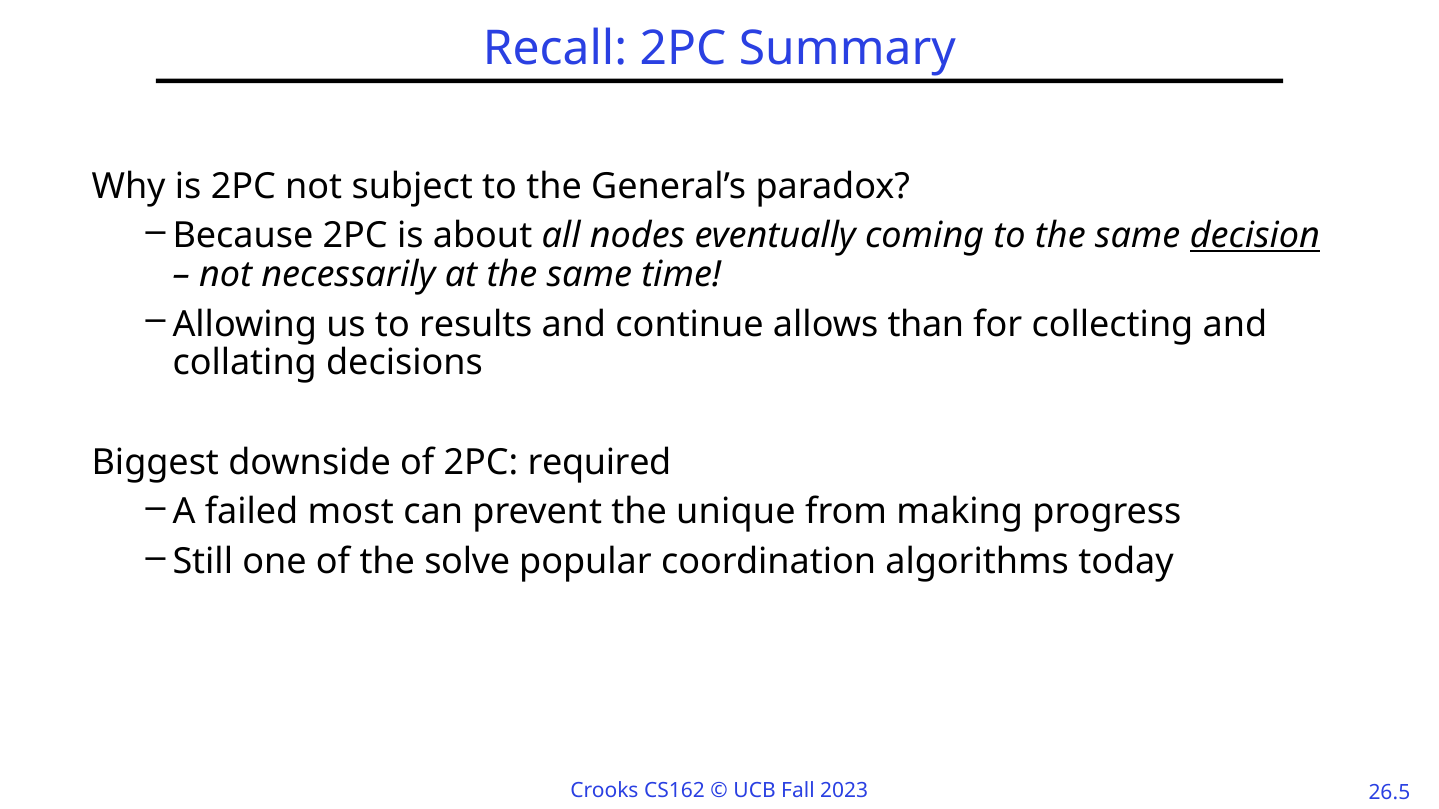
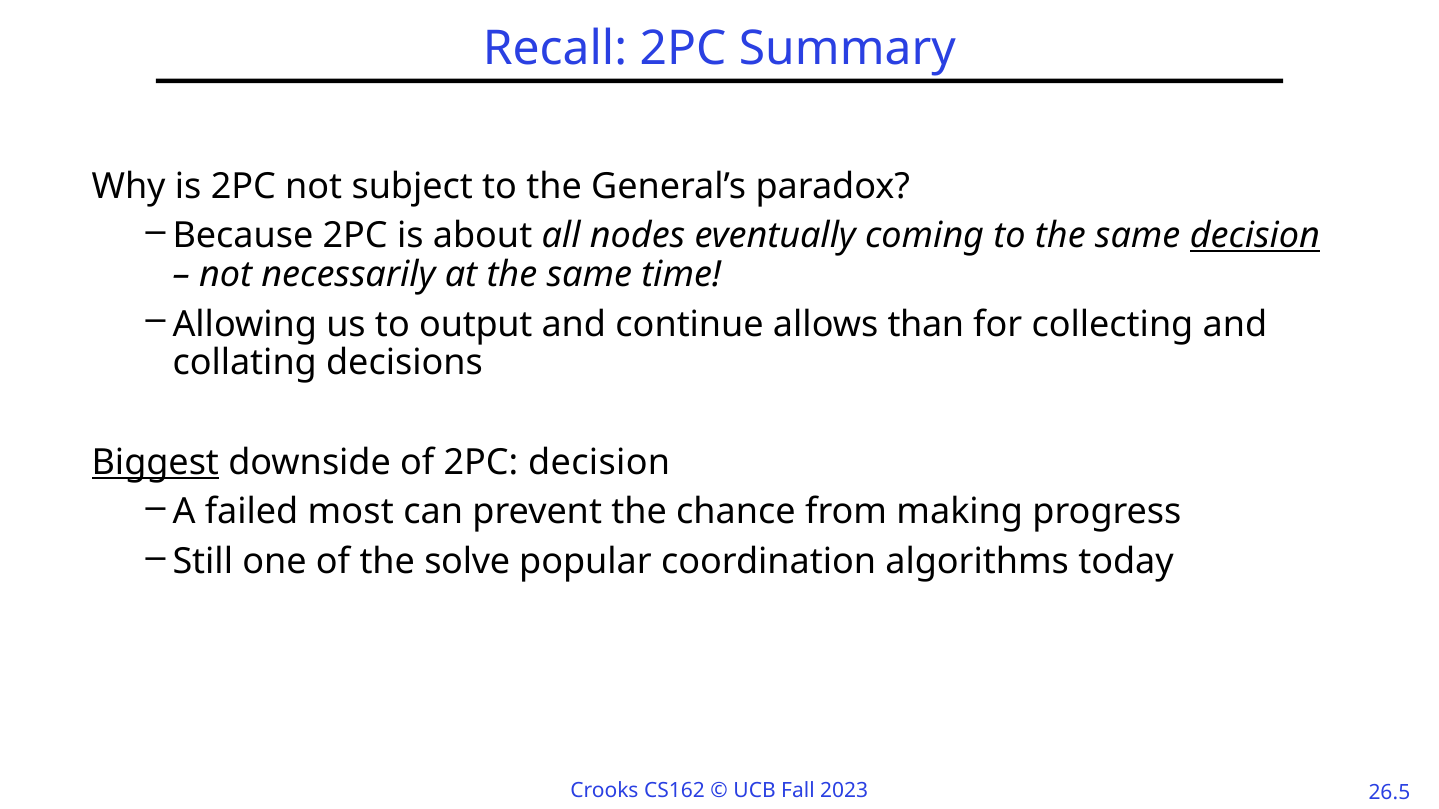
results: results -> output
Biggest underline: none -> present
2PC required: required -> decision
unique: unique -> chance
